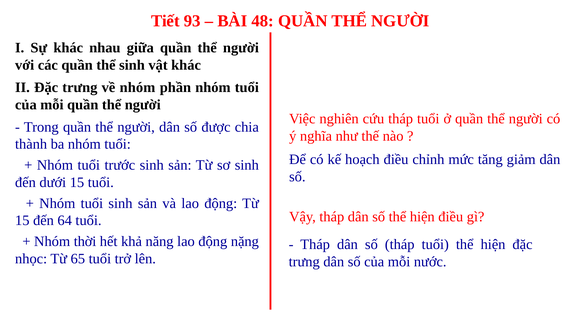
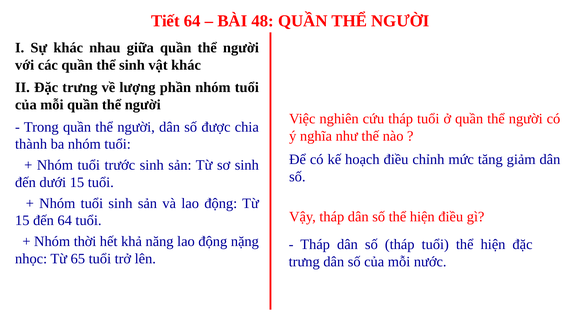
Tiết 93: 93 -> 64
về nhóm: nhóm -> lượng
